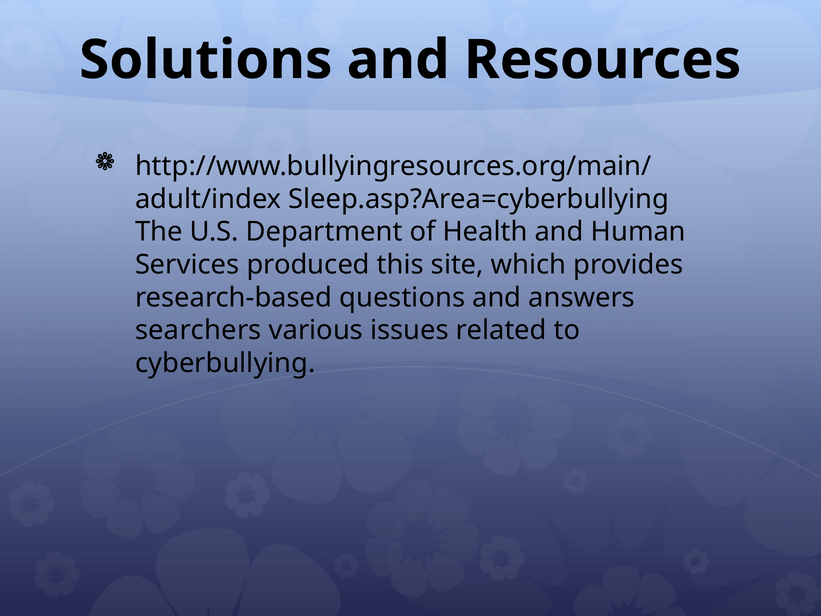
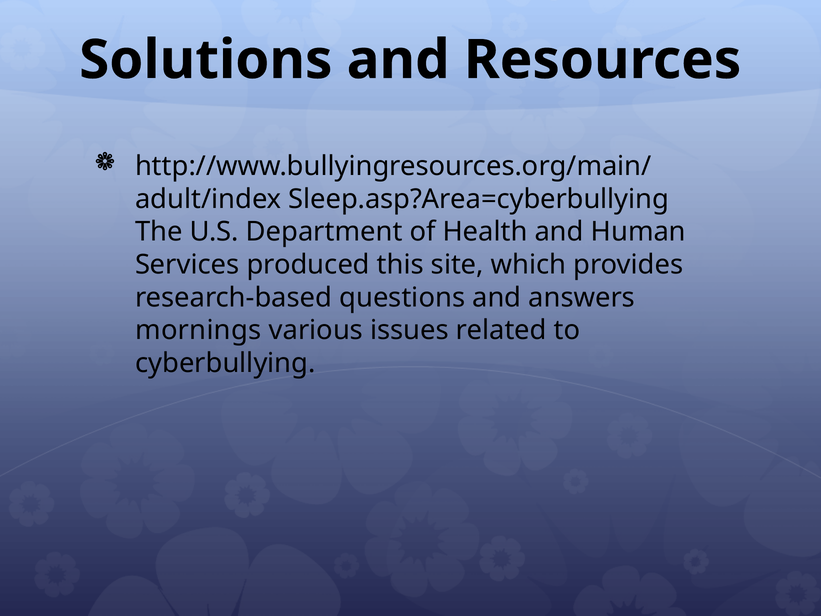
searchers: searchers -> mornings
